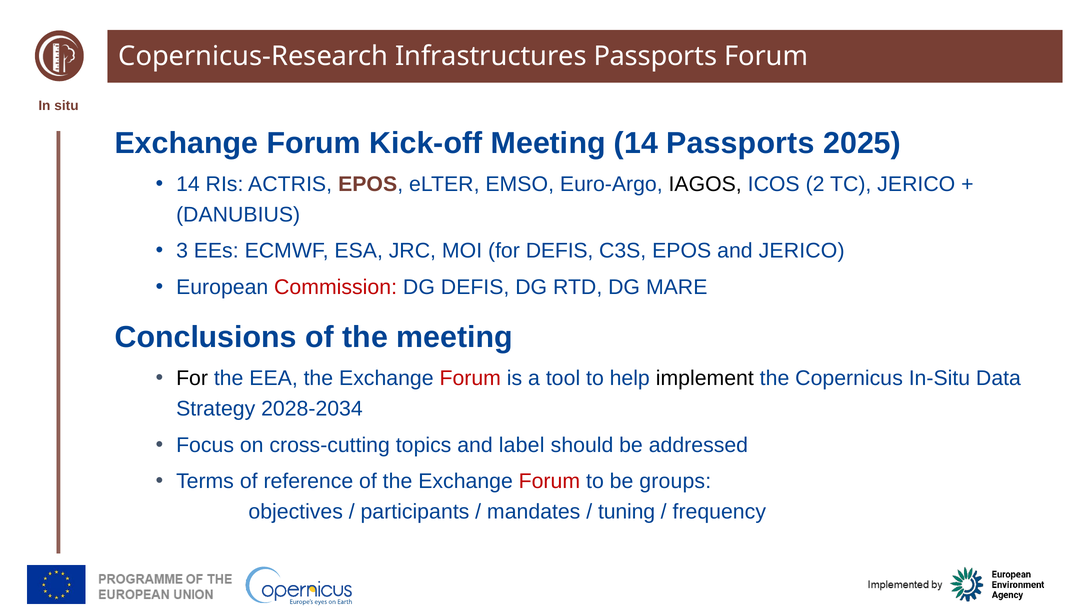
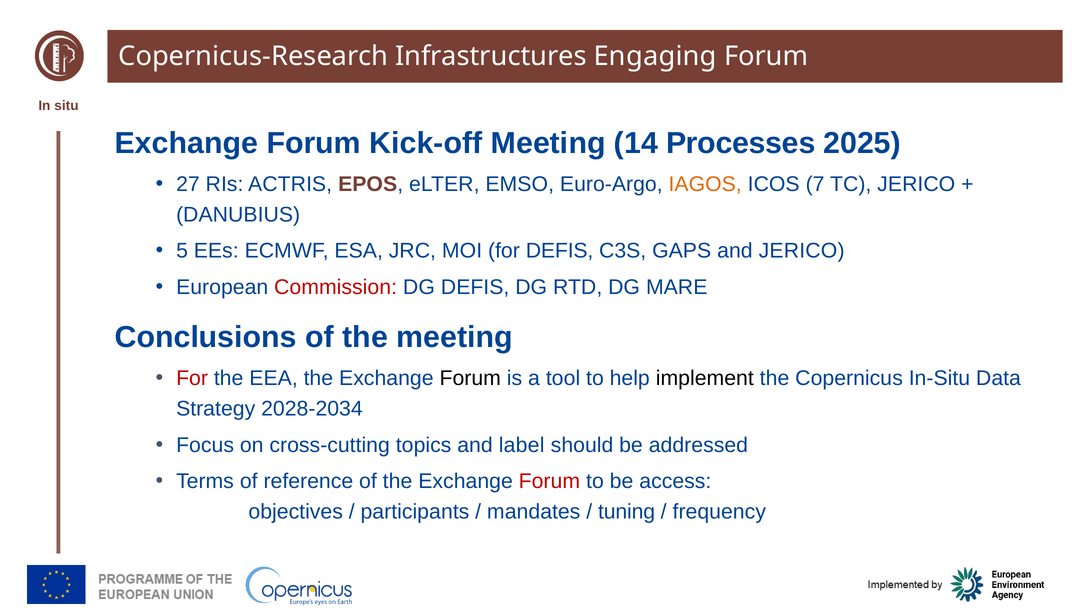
Infrastructures Passports: Passports -> Engaging
14 Passports: Passports -> Processes
14 at (188, 184): 14 -> 27
IAGOS colour: black -> orange
2: 2 -> 7
3: 3 -> 5
C3S EPOS: EPOS -> GAPS
For at (192, 379) colour: black -> red
Forum at (470, 379) colour: red -> black
groups: groups -> access
